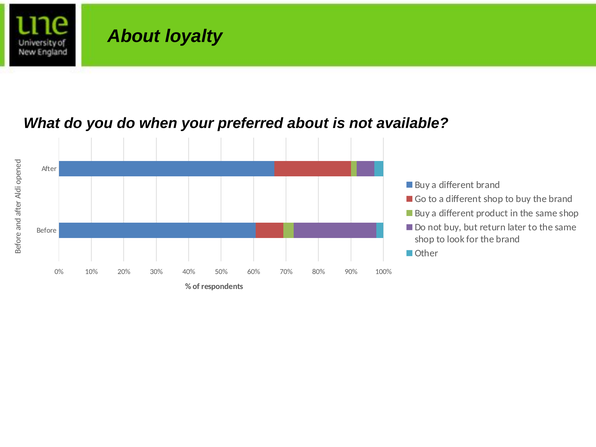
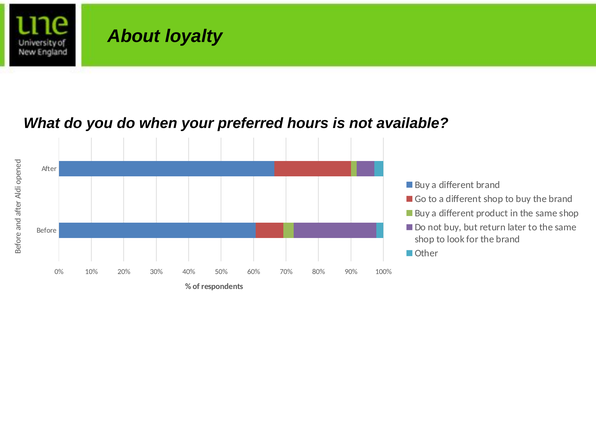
preferred about: about -> hours
